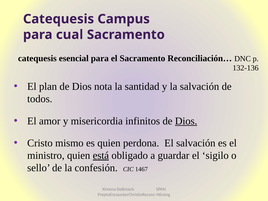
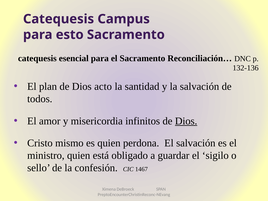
cual: cual -> esto
nota: nota -> acto
está underline: present -> none
